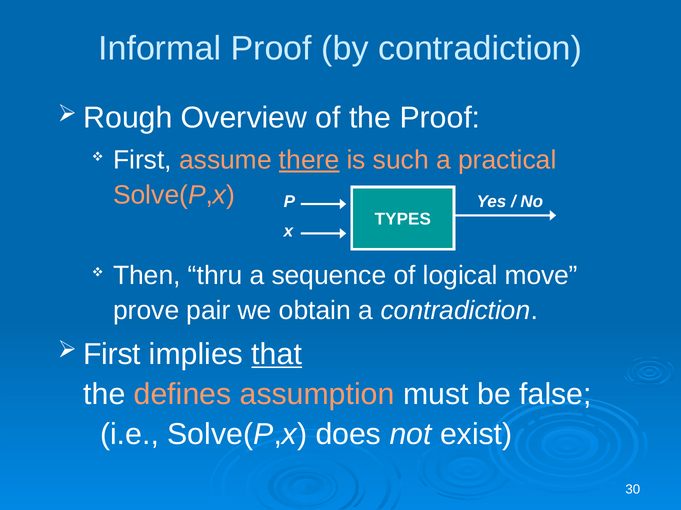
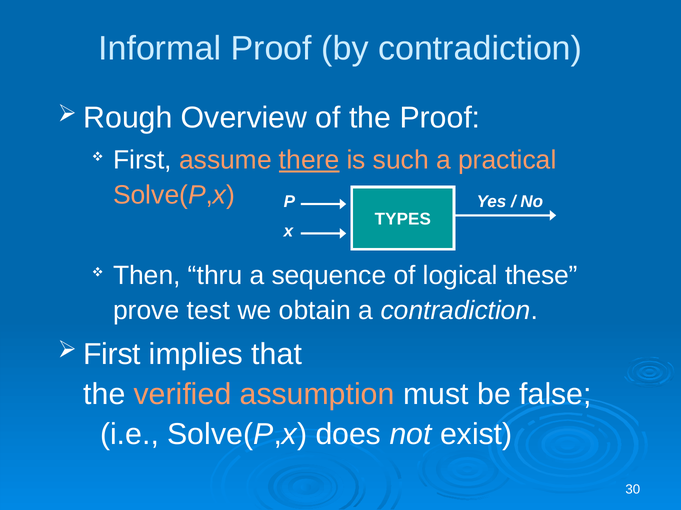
move: move -> these
pair: pair -> test
that underline: present -> none
defines: defines -> verified
